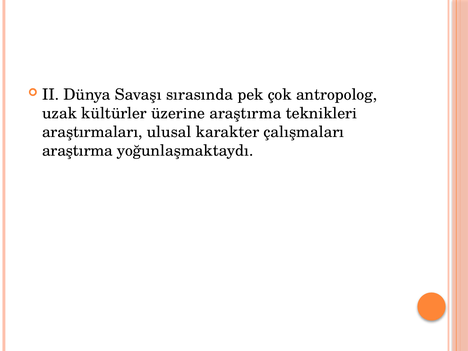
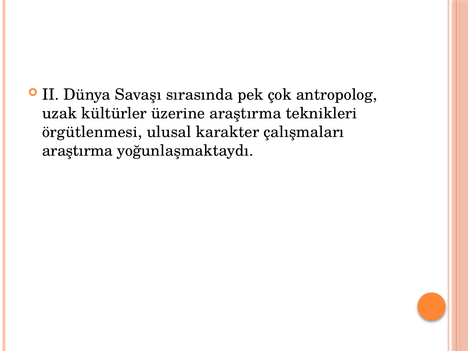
araştırmaları: araştırmaları -> örgütlenmesi
